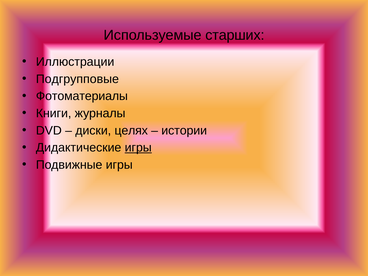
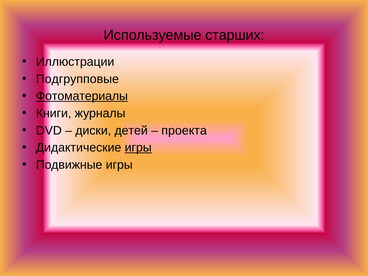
Фотоматериалы underline: none -> present
целях: целях -> детей
истории: истории -> проекта
